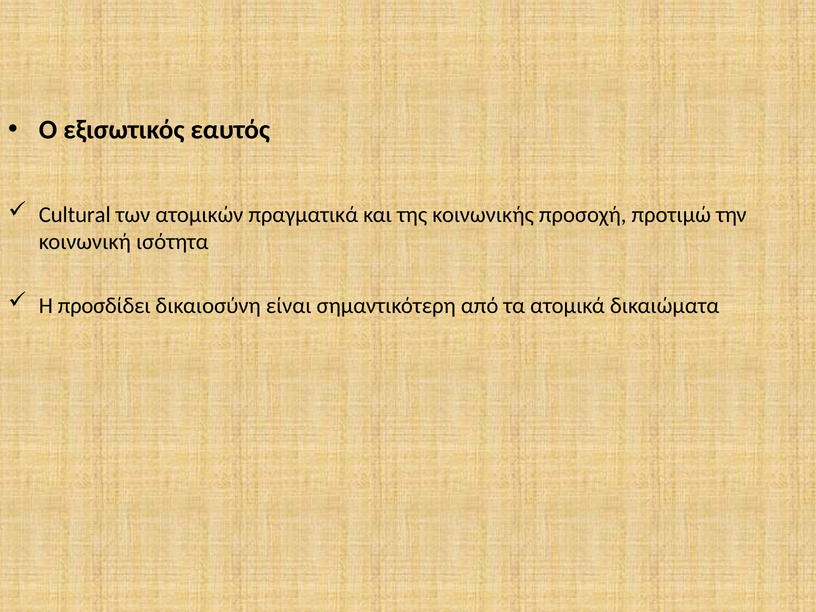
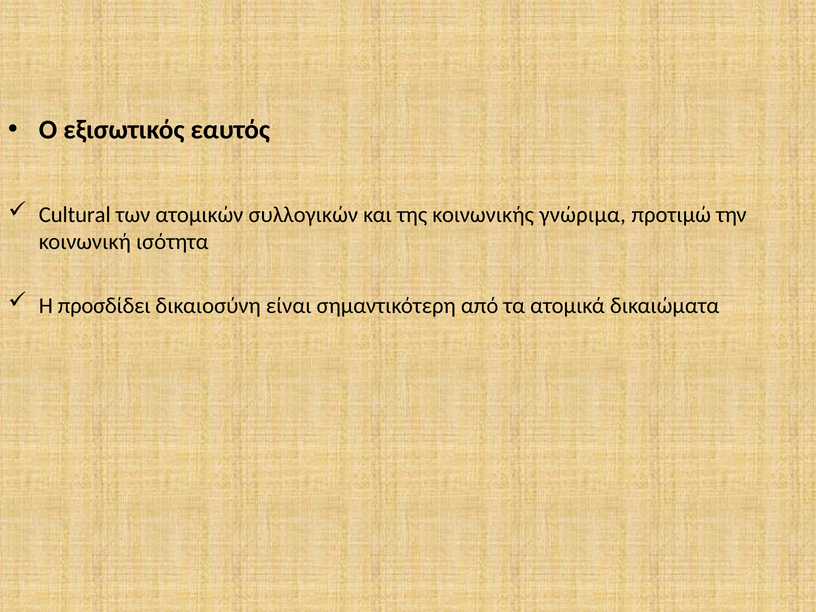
πραγματικά: πραγματικά -> συλλογικών
προσοχή: προσοχή -> γνώριμα
